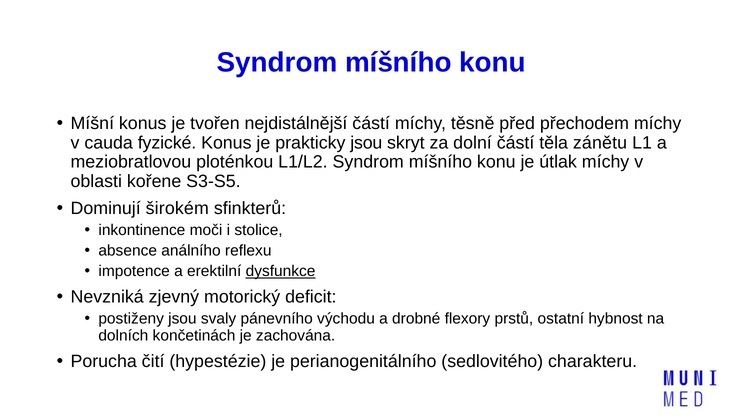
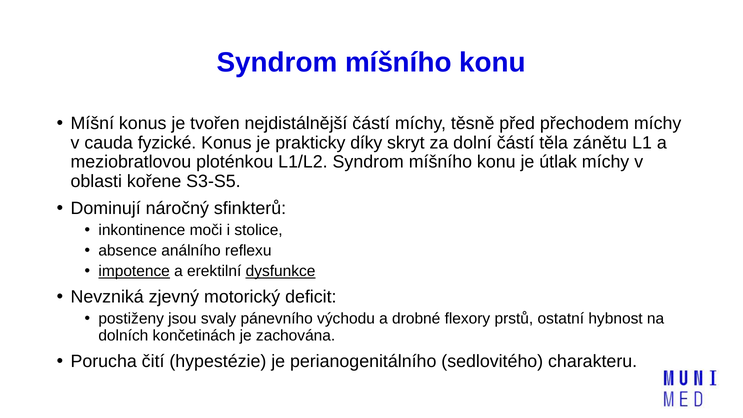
prakticky jsou: jsou -> díky
širokém: širokém -> náročný
impotence underline: none -> present
